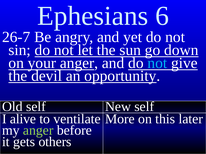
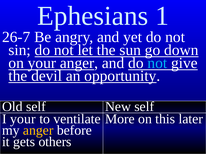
6: 6 -> 1
I alive: alive -> your
anger at (38, 131) colour: light green -> yellow
